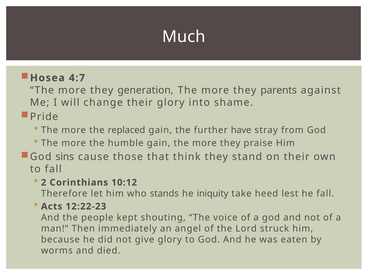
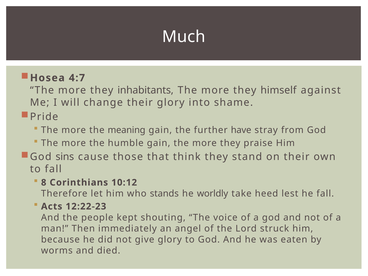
generation: generation -> inhabitants
parents: parents -> himself
replaced: replaced -> meaning
2: 2 -> 8
iniquity: iniquity -> worldly
